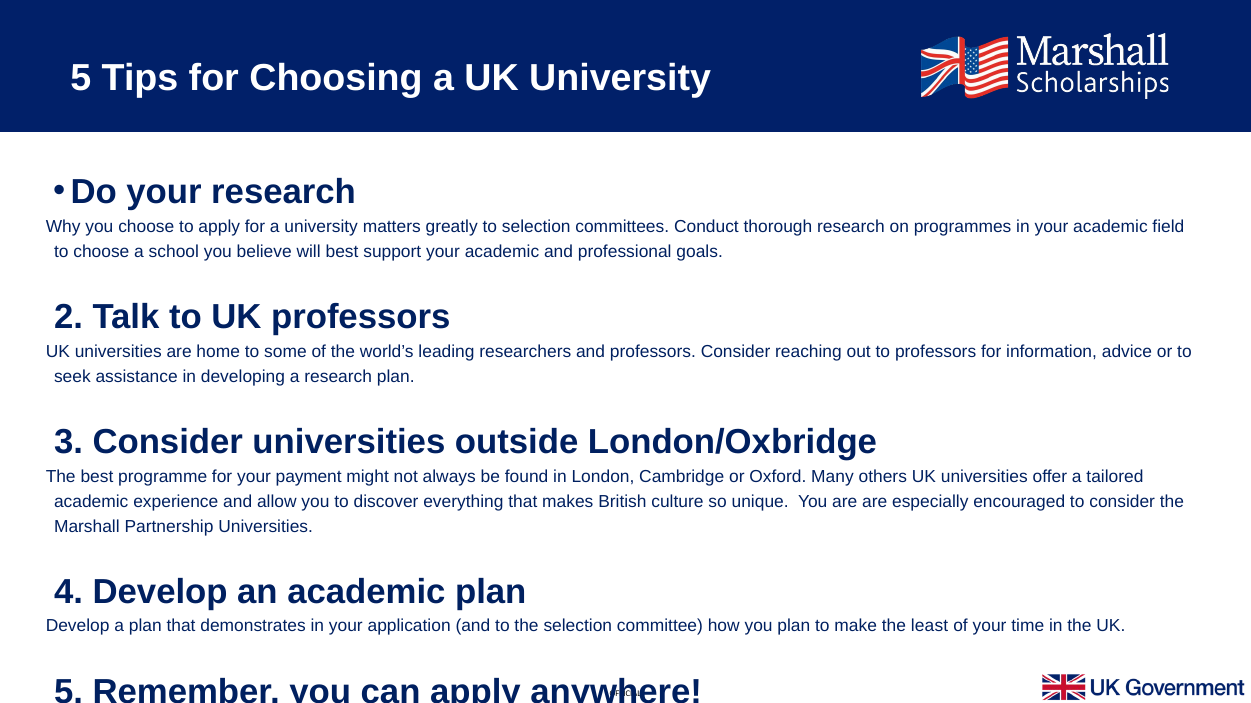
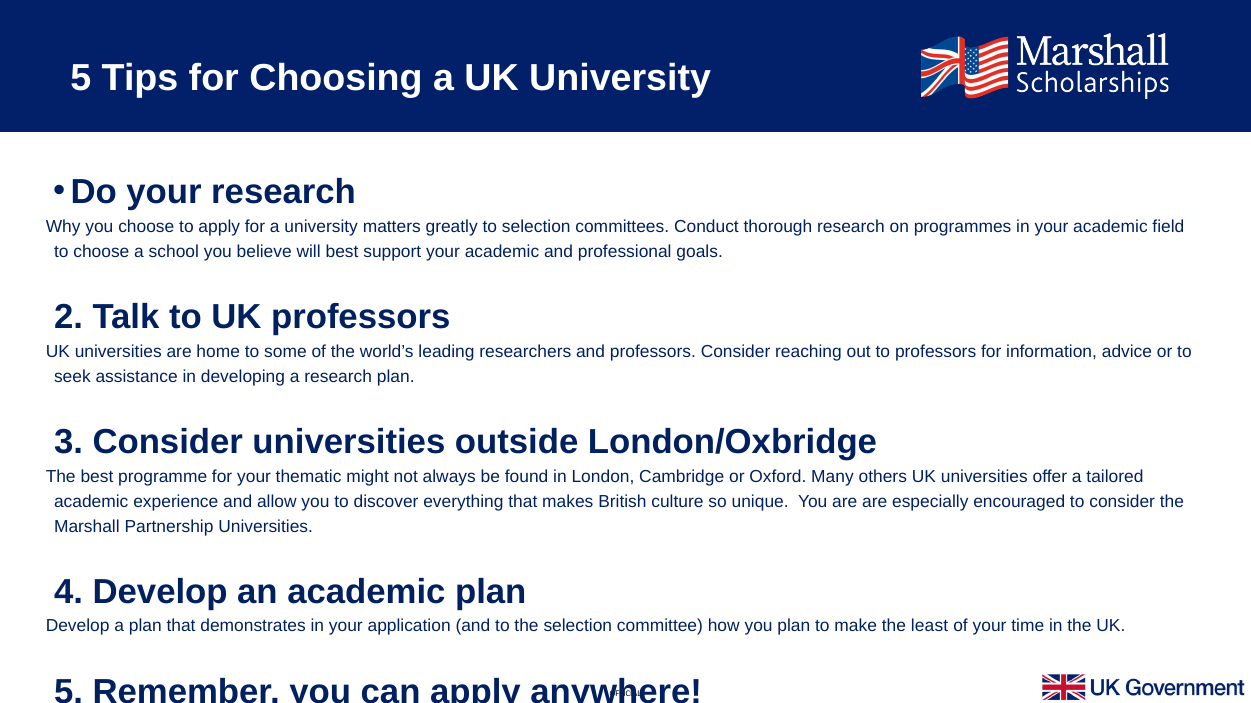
payment: payment -> thematic
